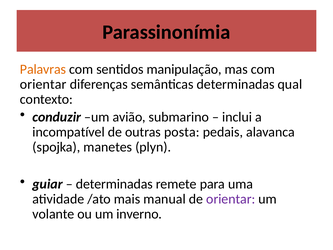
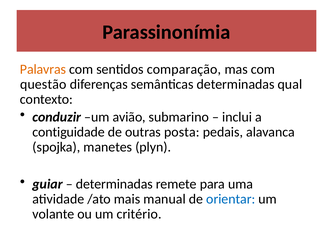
manipulação: manipulação -> comparação
orientar at (43, 84): orientar -> questão
incompatível: incompatível -> contiguidade
orientar at (231, 199) colour: purple -> blue
inverno: inverno -> critério
